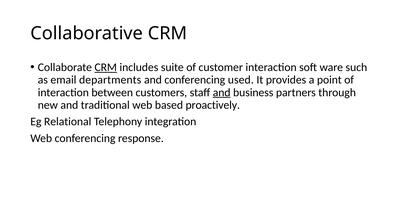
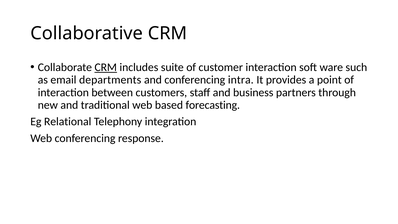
used: used -> intra
and at (222, 92) underline: present -> none
proactively: proactively -> forecasting
